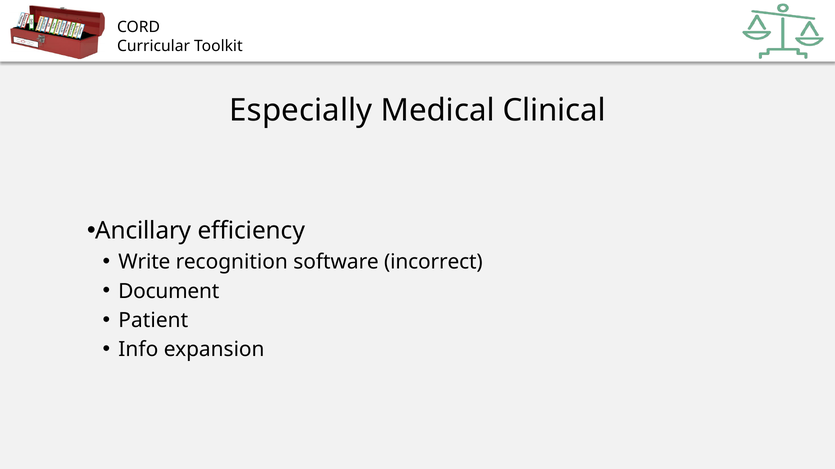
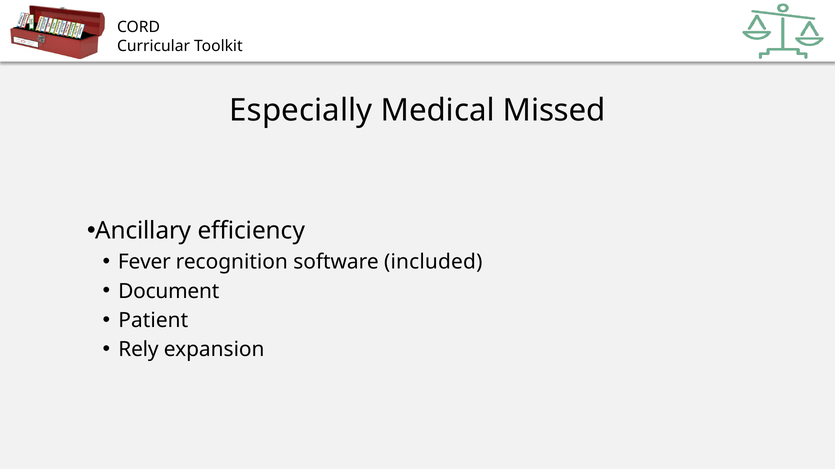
Clinical: Clinical -> Missed
Write: Write -> Fever
incorrect: incorrect -> included
Info: Info -> Rely
